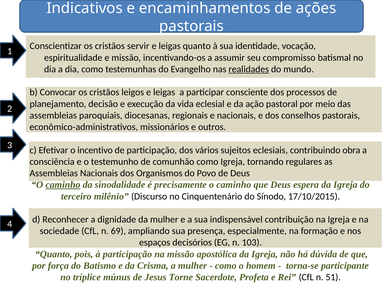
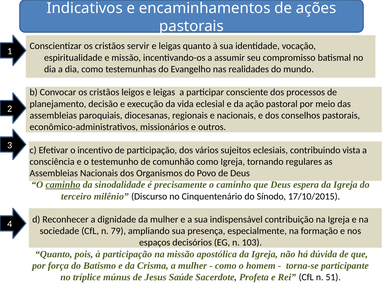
realidades underline: present -> none
obra: obra -> vista
69: 69 -> 79
Torne: Torne -> Saúde
